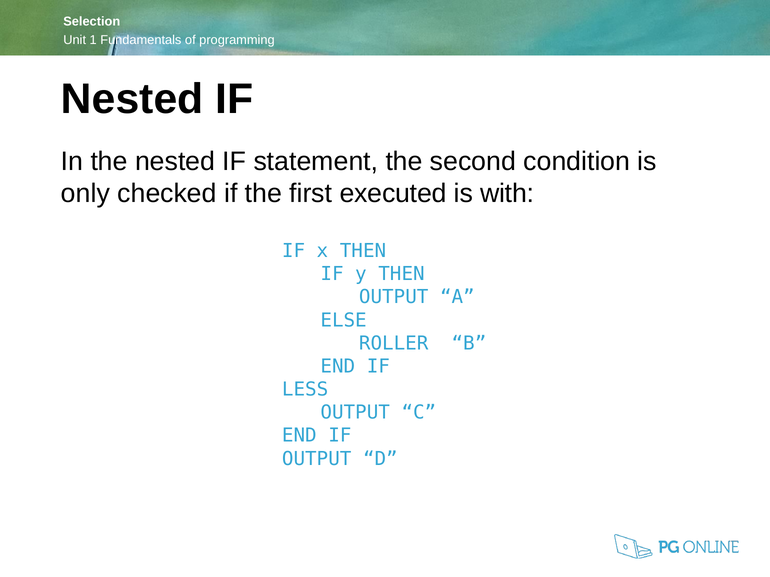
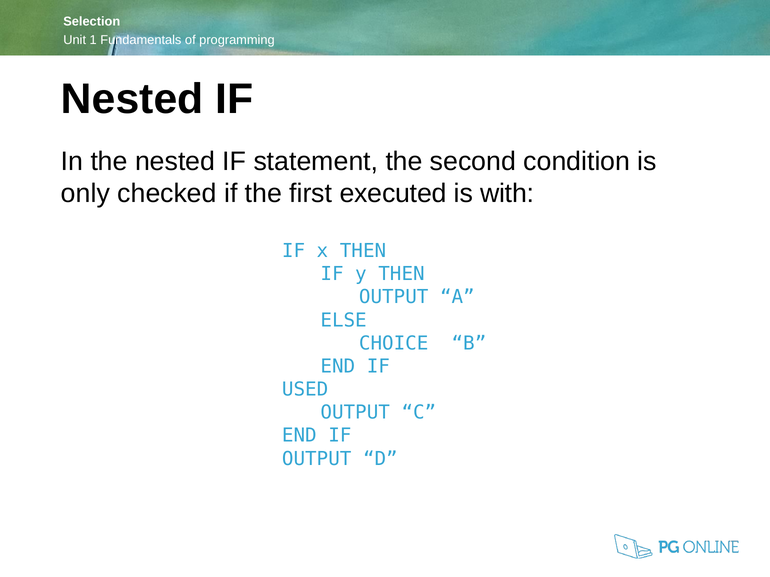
ROLLER: ROLLER -> CHOICE
LESS: LESS -> USED
